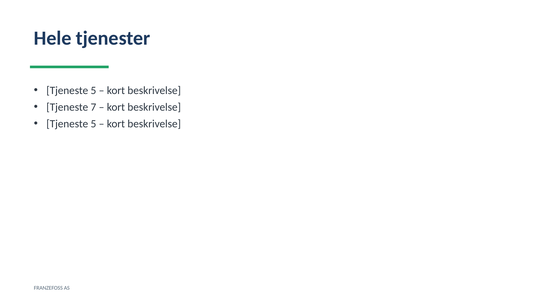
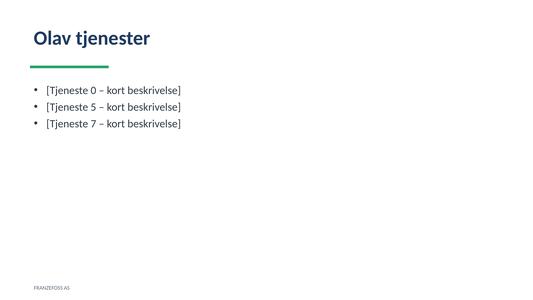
Hele: Hele -> Olav
5 at (93, 90): 5 -> 0
7: 7 -> 5
5 at (93, 124): 5 -> 7
